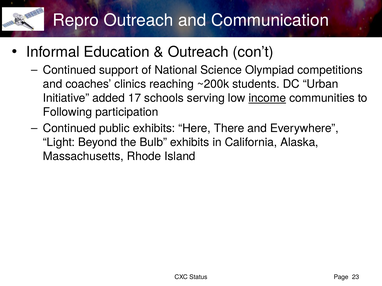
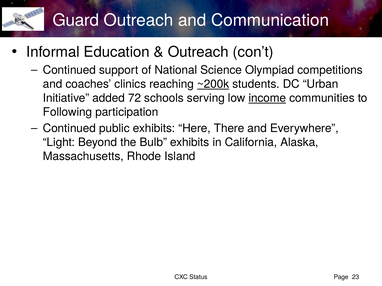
Repro: Repro -> Guard
~200k underline: none -> present
17: 17 -> 72
